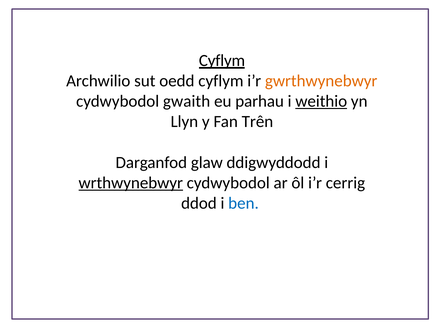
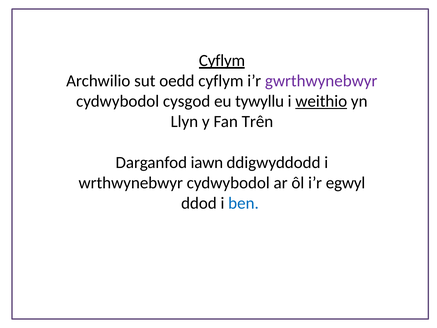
gwrthwynebwyr colour: orange -> purple
gwaith: gwaith -> cysgod
parhau: parhau -> tywyllu
glaw: glaw -> iawn
wrthwynebwyr underline: present -> none
cerrig: cerrig -> egwyl
